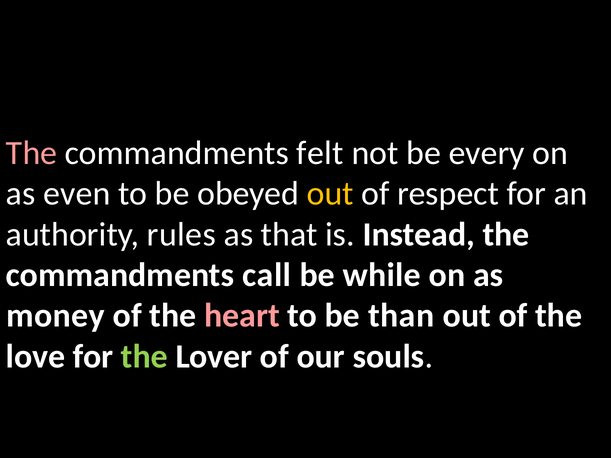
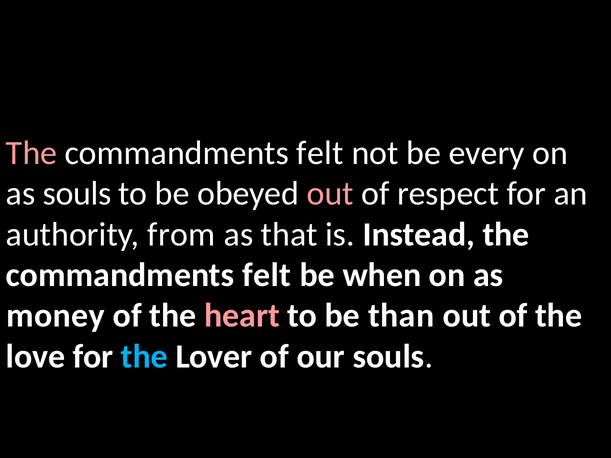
as even: even -> souls
out at (330, 194) colour: yellow -> pink
rules: rules -> from
call at (267, 275): call -> felt
while: while -> when
the at (144, 357) colour: light green -> light blue
